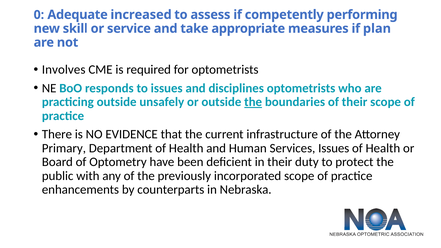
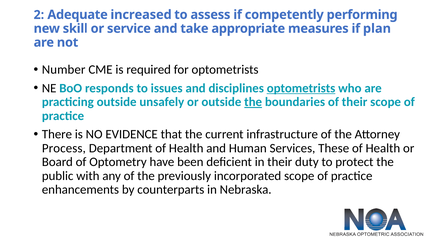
0: 0 -> 2
Involves: Involves -> Number
optometrists at (301, 88) underline: none -> present
Primary: Primary -> Process
Services Issues: Issues -> These
